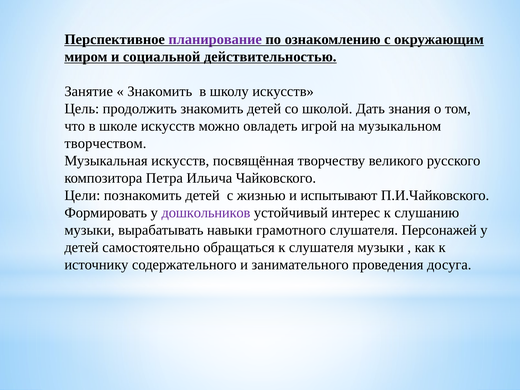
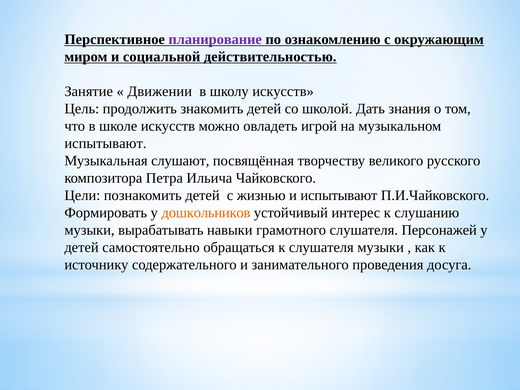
Знакомить at (160, 91): Знакомить -> Движении
творчеством at (105, 143): творчеством -> испытывают
Музыкальная искусств: искусств -> слушают
дошкольников colour: purple -> orange
